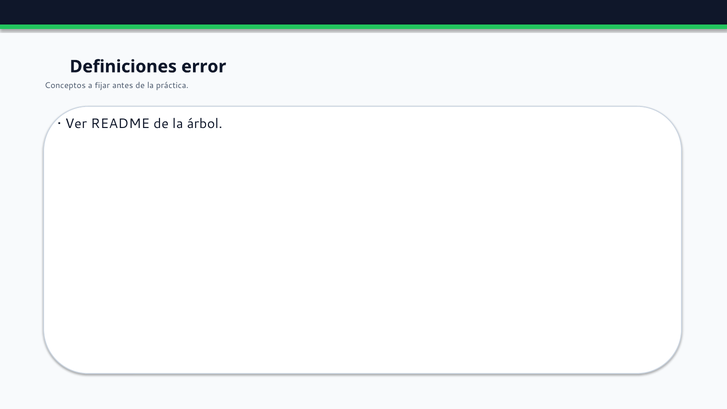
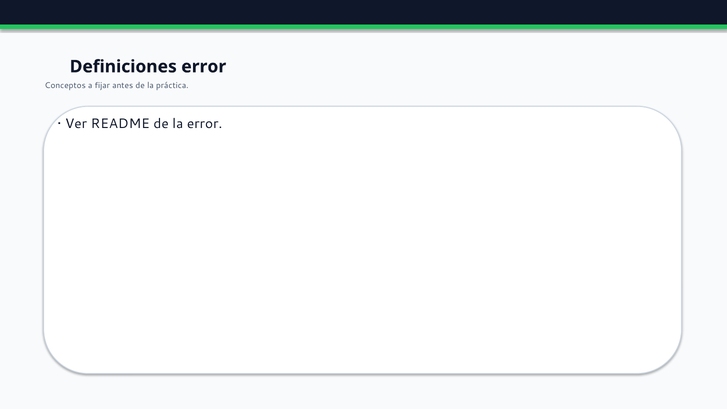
la árbol: árbol -> error
